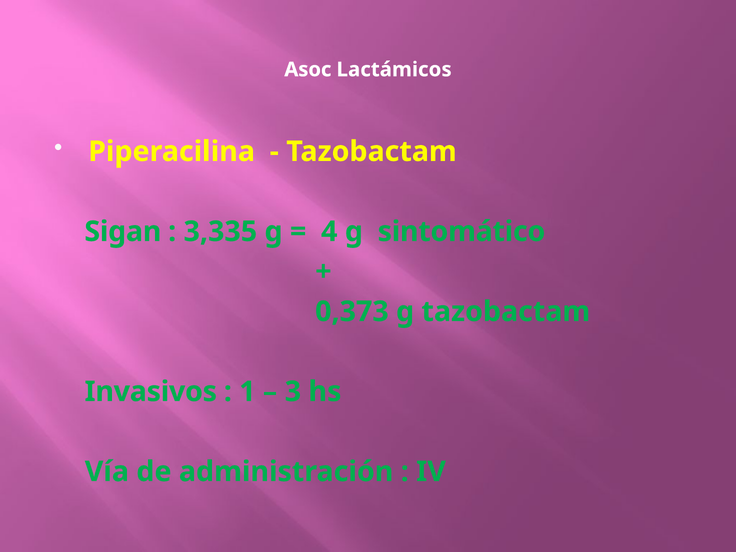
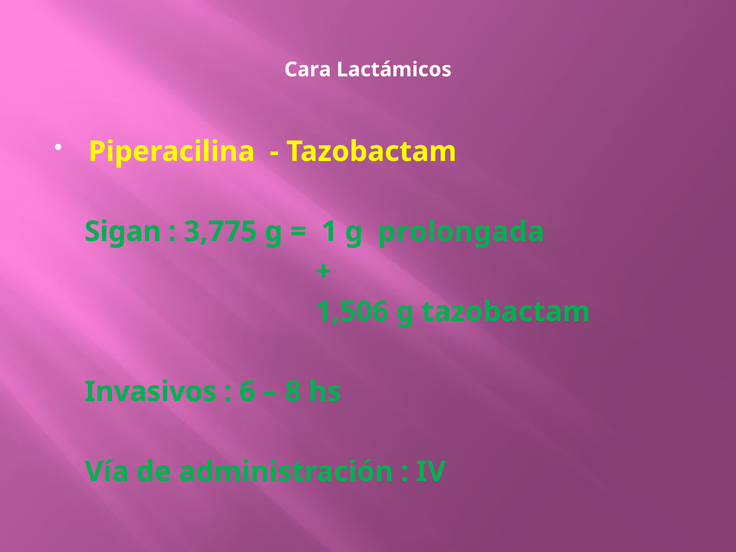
Asoc: Asoc -> Cara
3,335: 3,335 -> 3,775
4: 4 -> 1
sintomático: sintomático -> prolongada
0,373: 0,373 -> 1,506
1: 1 -> 6
3: 3 -> 8
